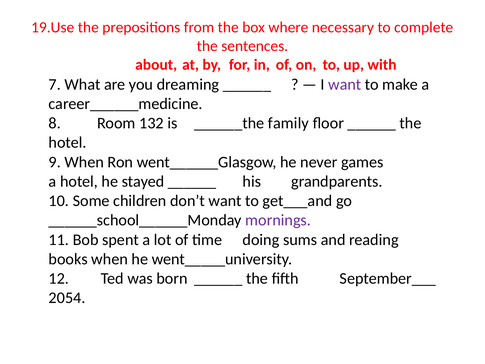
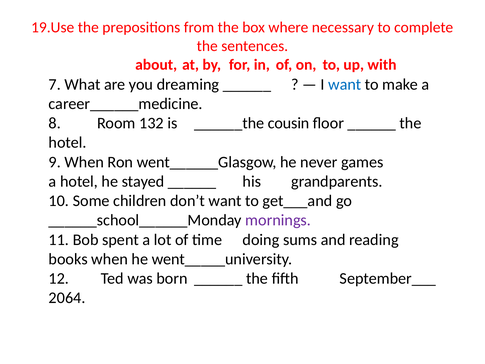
want at (345, 84) colour: purple -> blue
family: family -> cousin
2054: 2054 -> 2064
